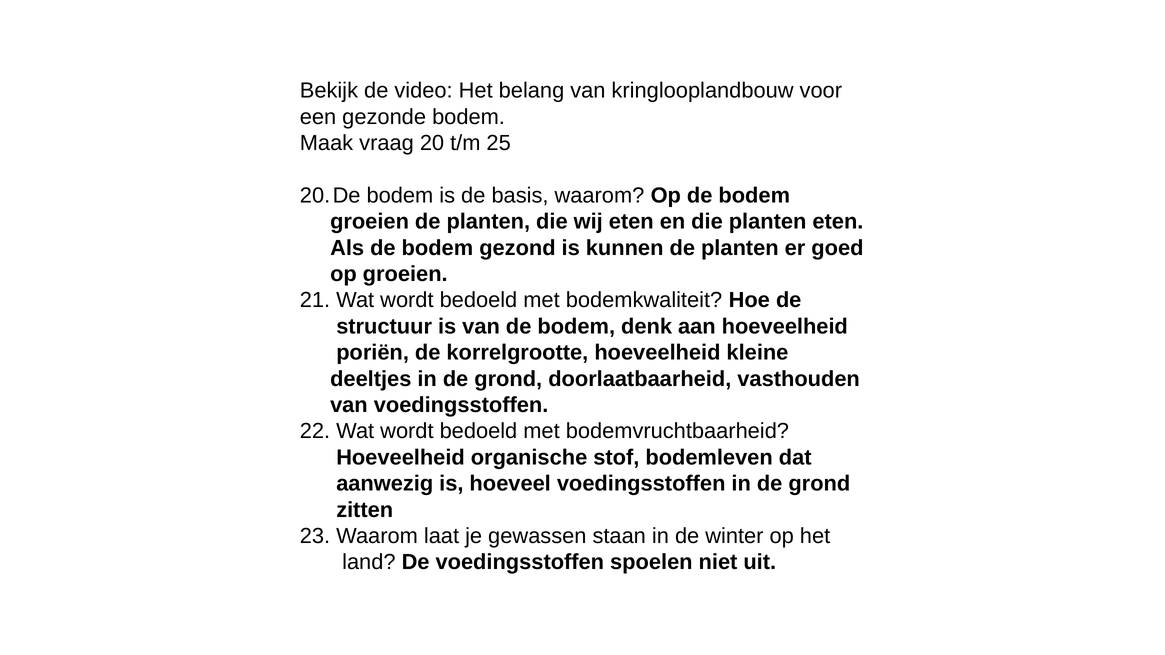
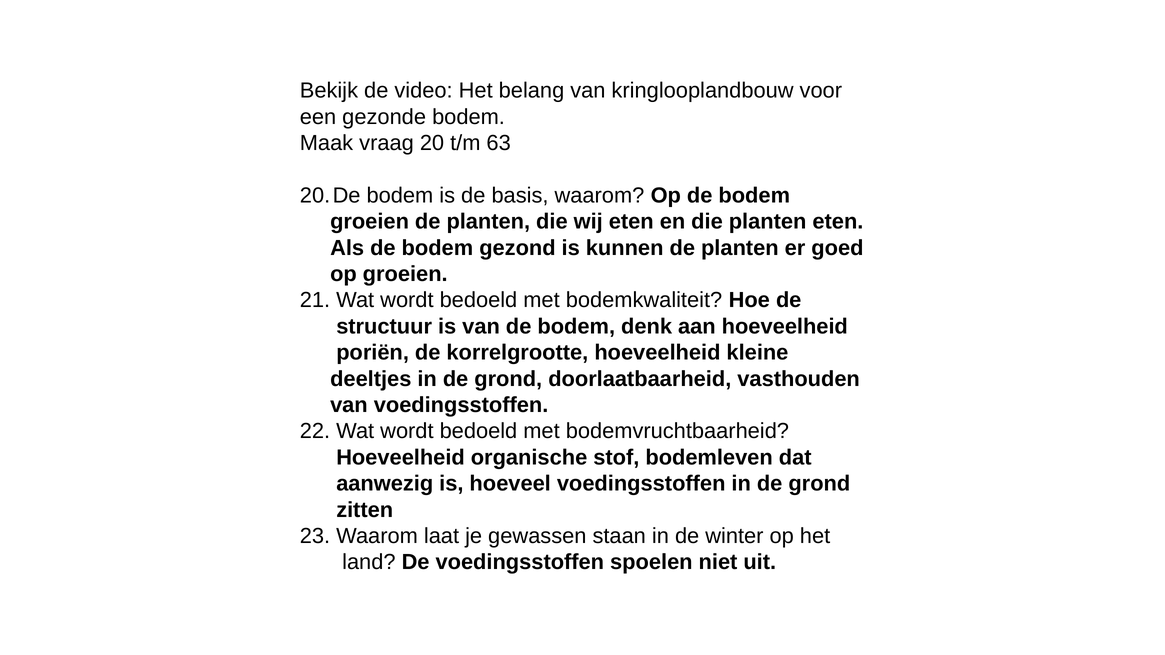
25: 25 -> 63
